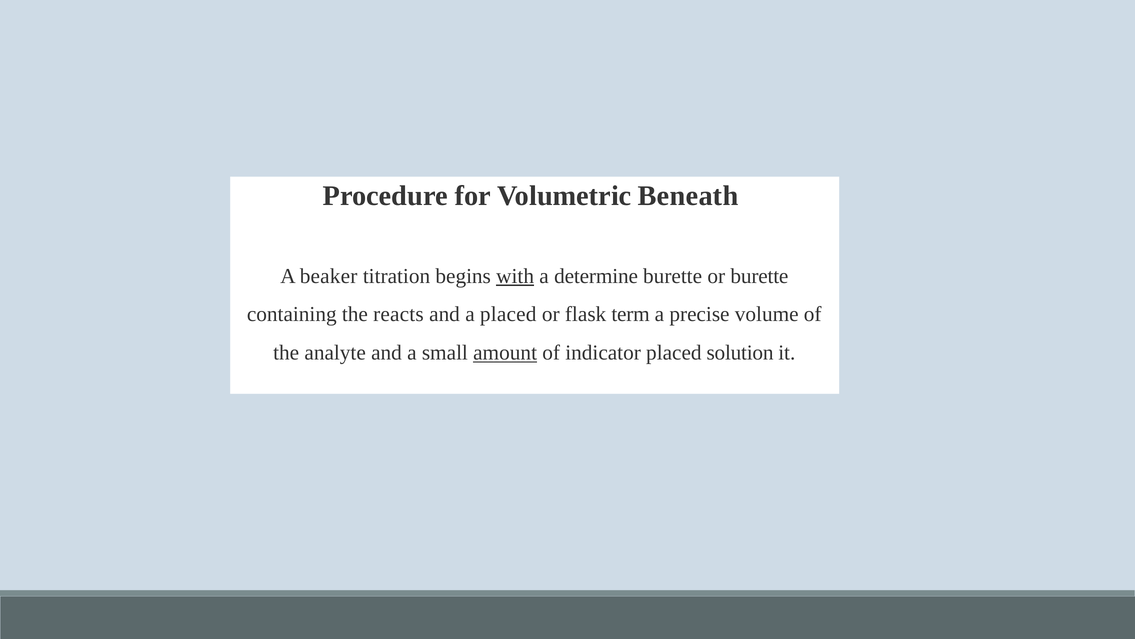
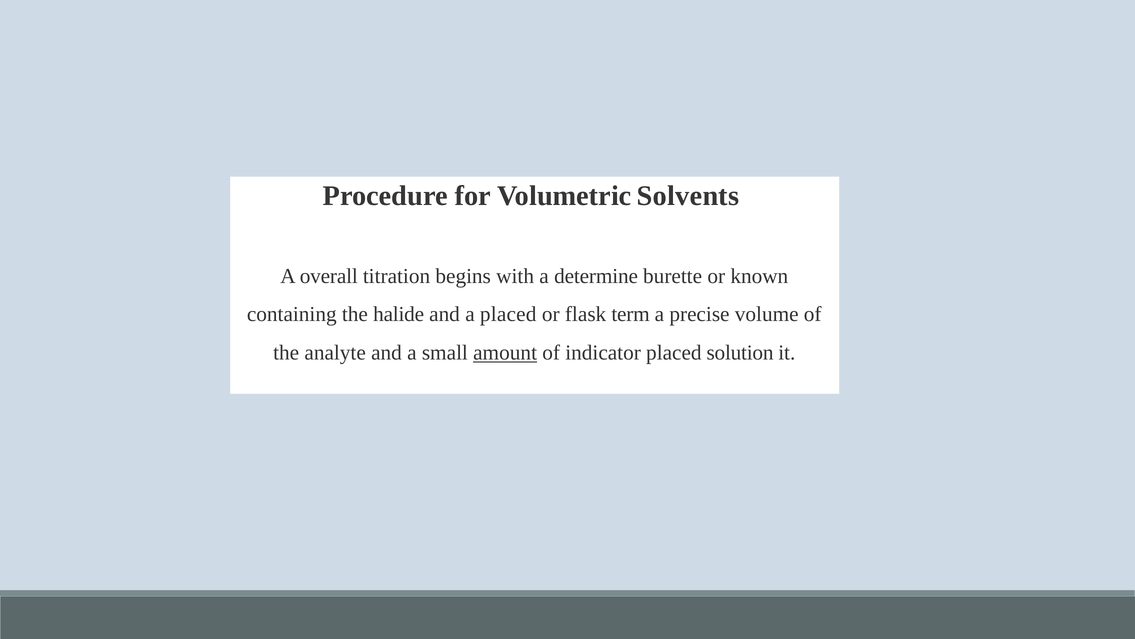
Beneath: Beneath -> Solvents
beaker: beaker -> overall
with underline: present -> none
or burette: burette -> known
reacts: reacts -> halide
